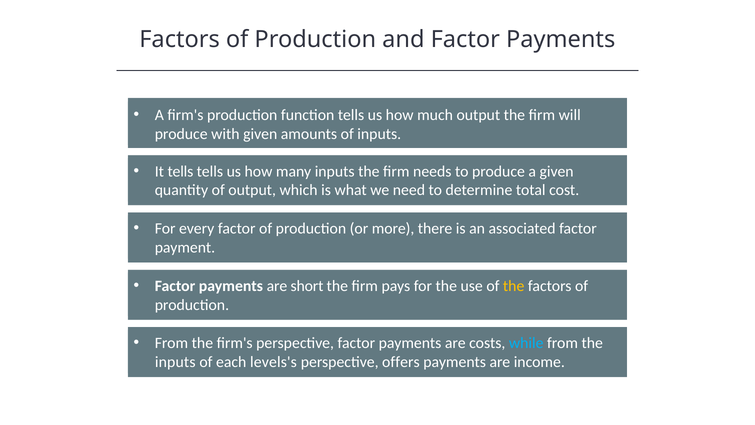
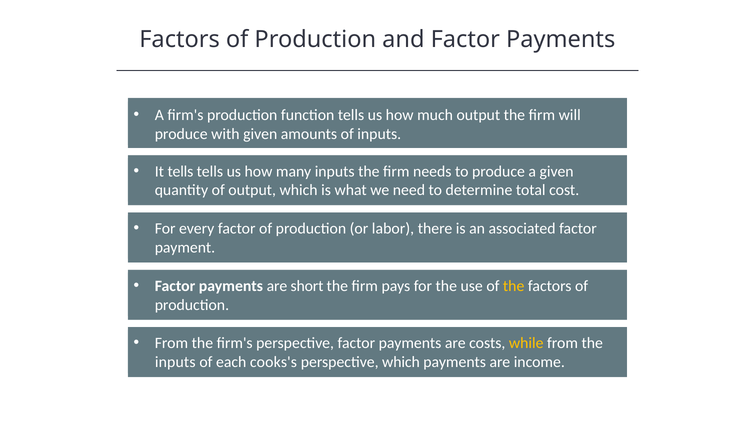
more: more -> labor
while colour: light blue -> yellow
levels's: levels's -> cooks's
perspective offers: offers -> which
